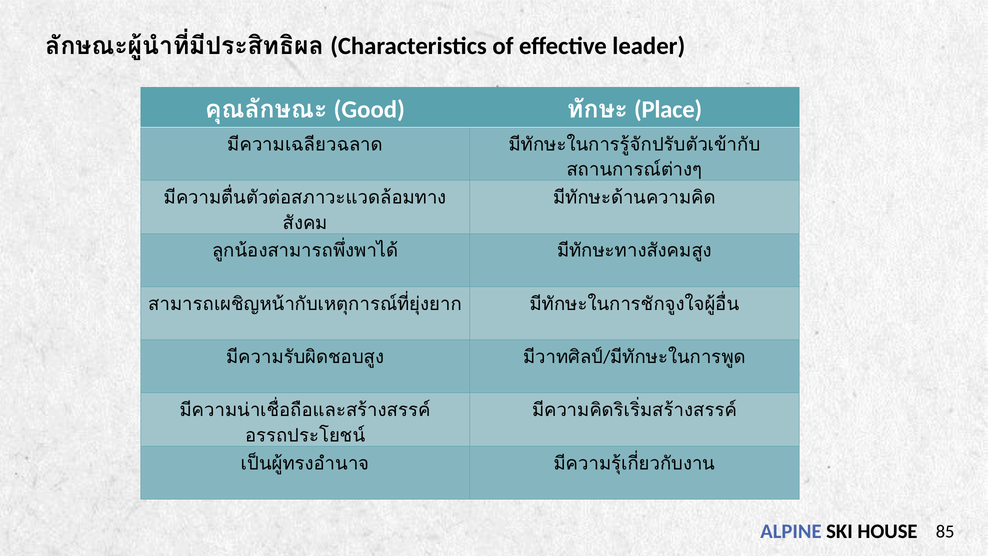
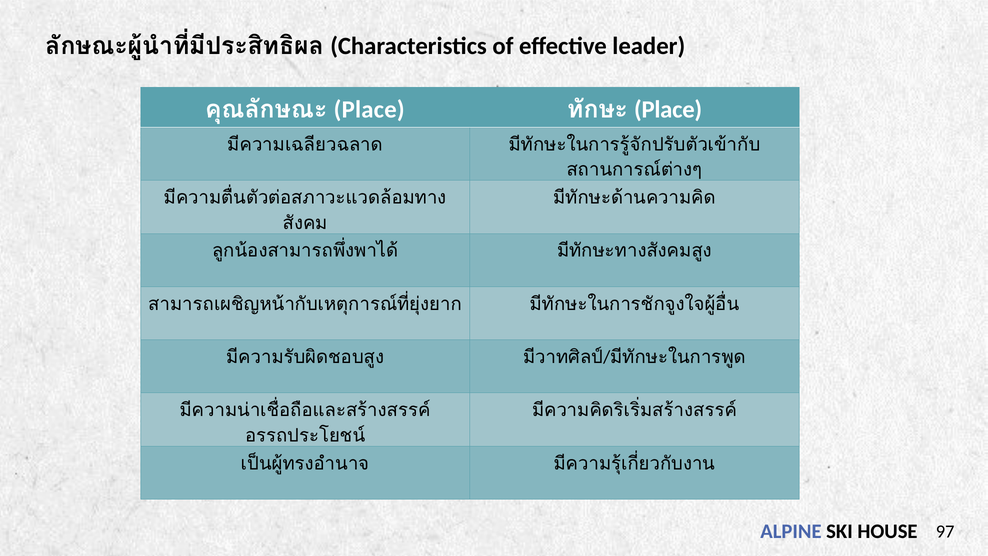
Good at (369, 109): Good -> Place
85: 85 -> 97
